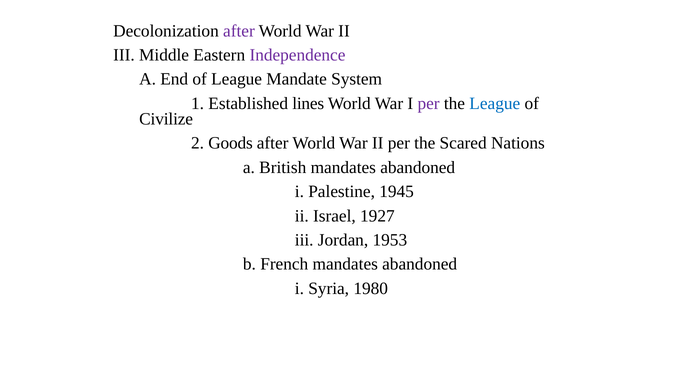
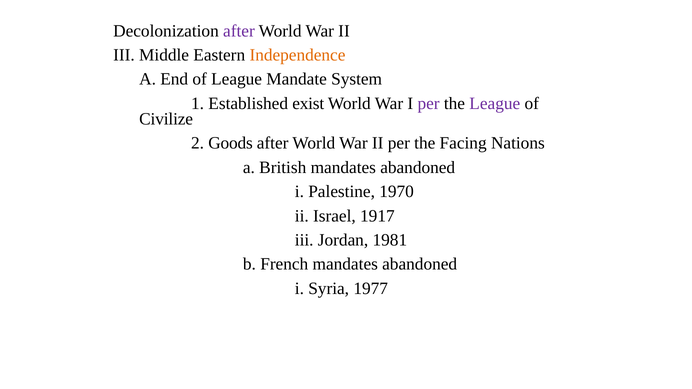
Independence colour: purple -> orange
lines: lines -> exist
League at (495, 104) colour: blue -> purple
Scared: Scared -> Facing
1945: 1945 -> 1970
1927: 1927 -> 1917
1953: 1953 -> 1981
1980: 1980 -> 1977
